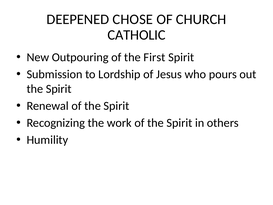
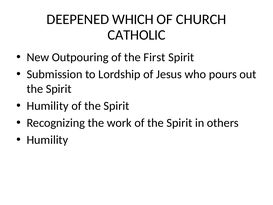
CHOSE: CHOSE -> WHICH
Renewal at (48, 106): Renewal -> Humility
